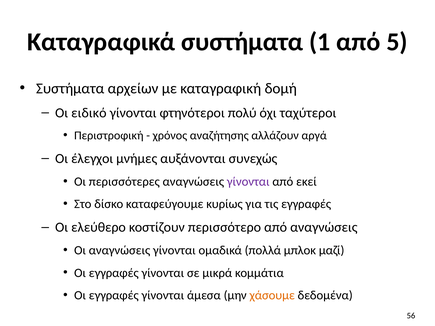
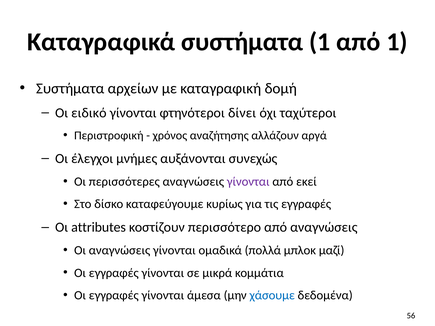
από 5: 5 -> 1
πολύ: πολύ -> δίνει
ελεύθερο: ελεύθερο -> attributes
χάσουμε colour: orange -> blue
